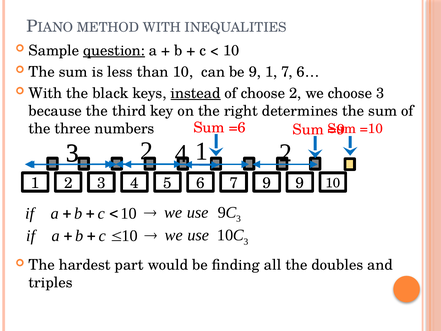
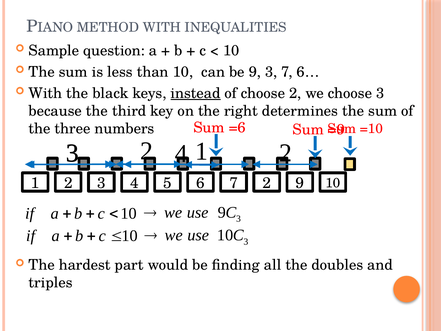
question underline: present -> none
9 1: 1 -> 3
7 9: 9 -> 2
